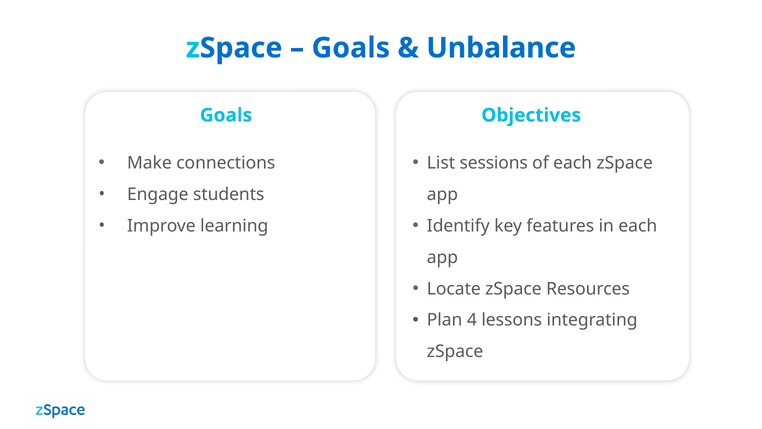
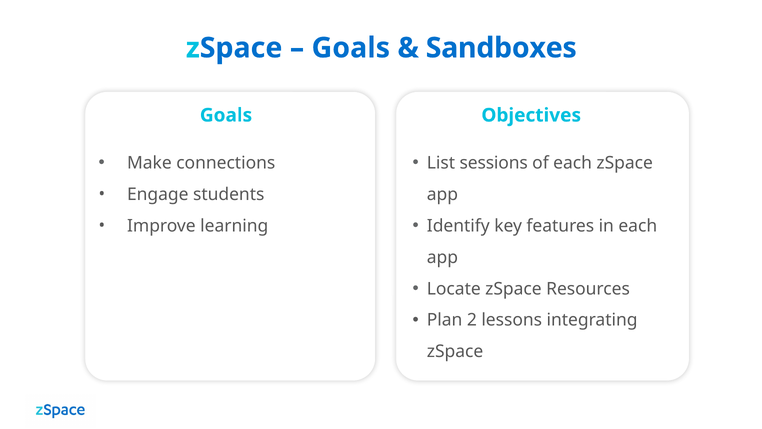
Unbalance: Unbalance -> Sandboxes
4: 4 -> 2
